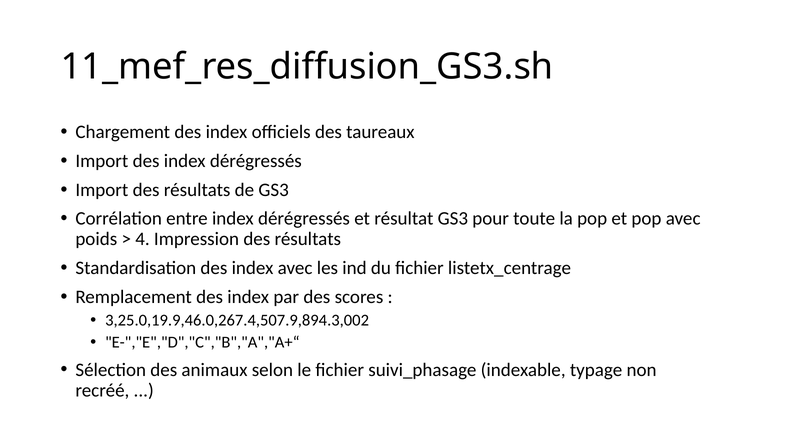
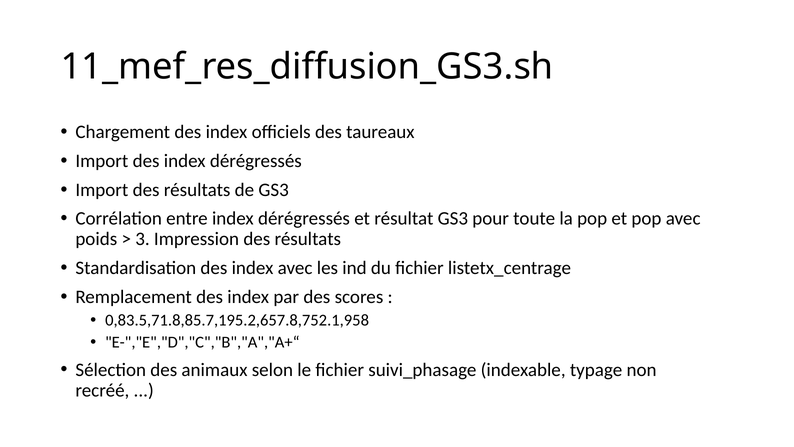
4: 4 -> 3
3,25.0,19.9,46.0,267.4,507.9,894.3,002: 3,25.0,19.9,46.0,267.4,507.9,894.3,002 -> 0,83.5,71.8,85.7,195.2,657.8,752.1,958
